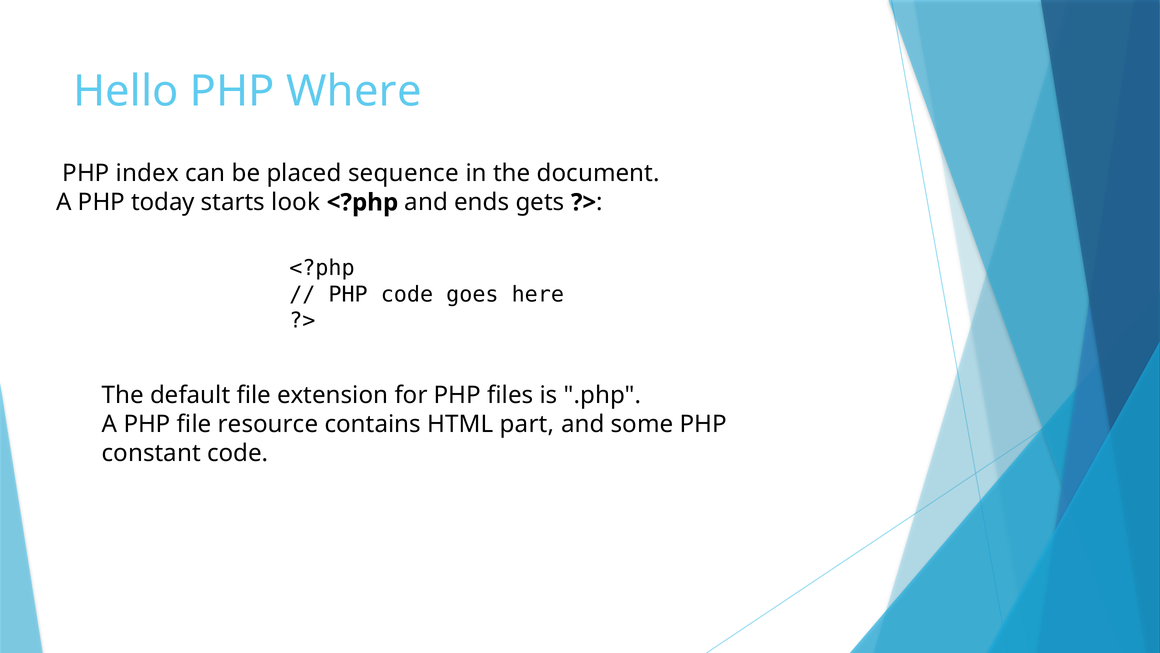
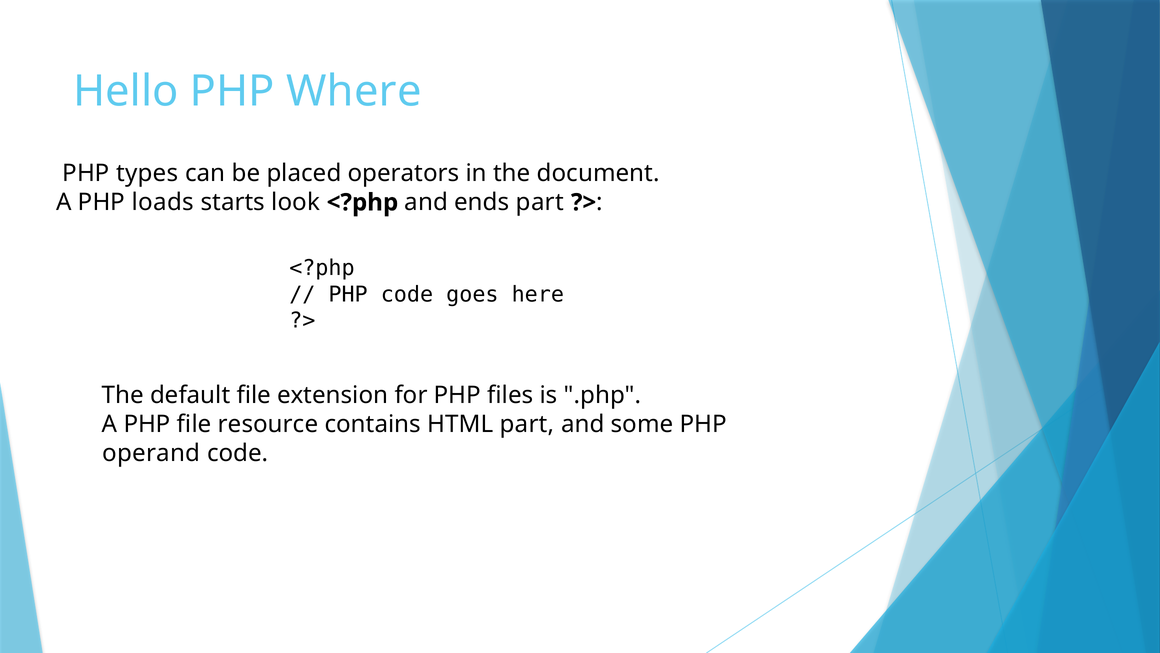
index: index -> types
sequence: sequence -> operators
today: today -> loads
ends gets: gets -> part
constant: constant -> operand
